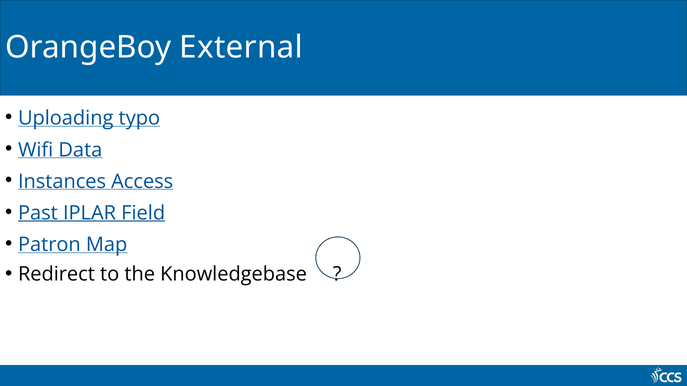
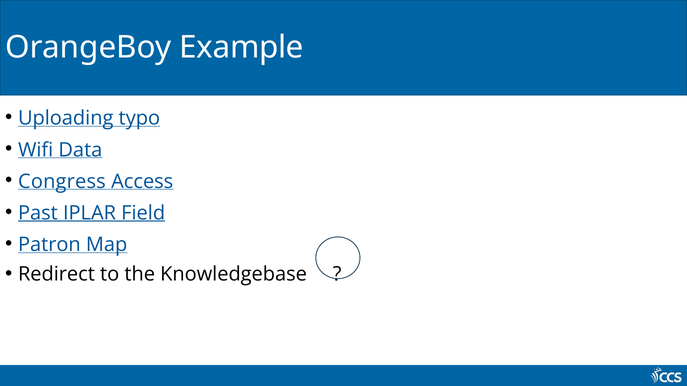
External: External -> Example
Instances: Instances -> Congress
